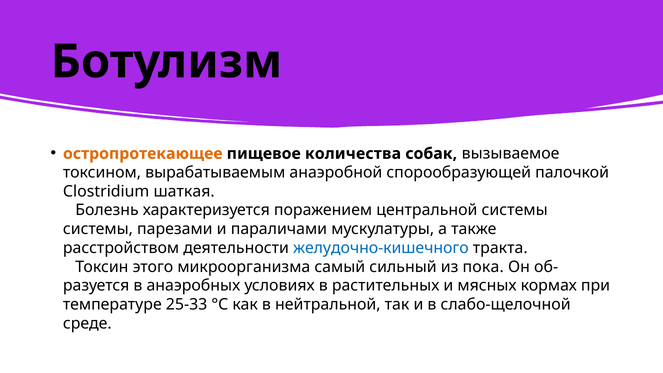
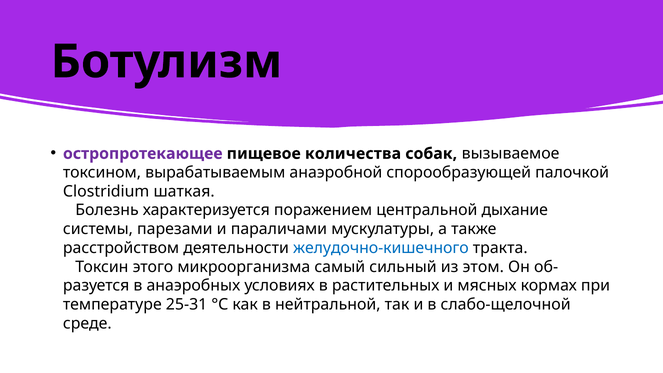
остропротекающее colour: orange -> purple
центральной системы: системы -> дыхание
пока: пока -> этом
25-33: 25-33 -> 25-31
